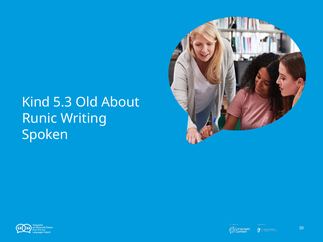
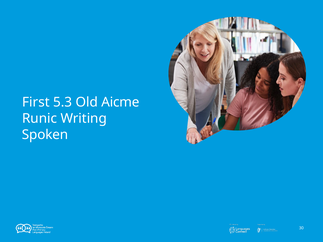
Kind: Kind -> First
About: About -> Aicme
